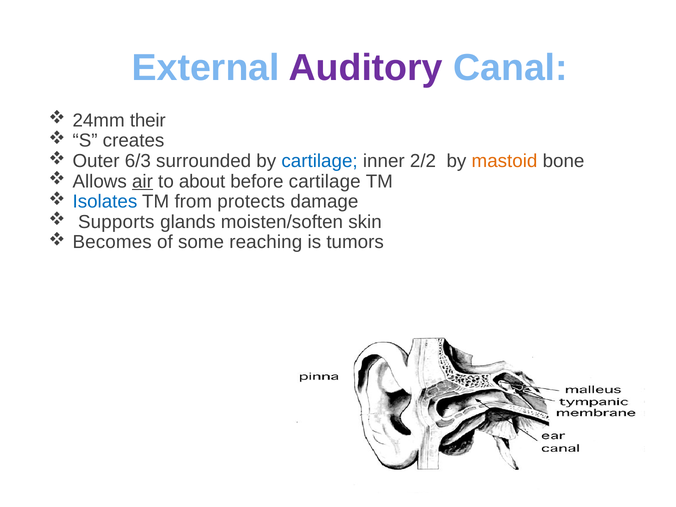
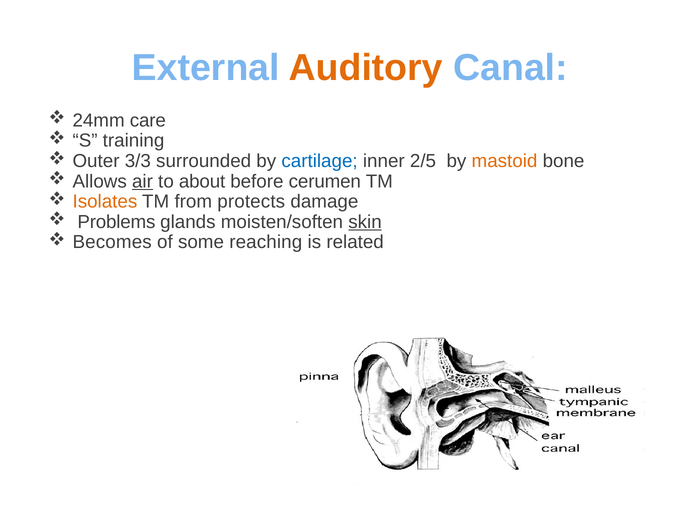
Auditory colour: purple -> orange
their: their -> care
creates: creates -> training
6/3: 6/3 -> 3/3
2/2: 2/2 -> 2/5
before cartilage: cartilage -> cerumen
Isolates colour: blue -> orange
Supports: Supports -> Problems
skin underline: none -> present
tumors: tumors -> related
